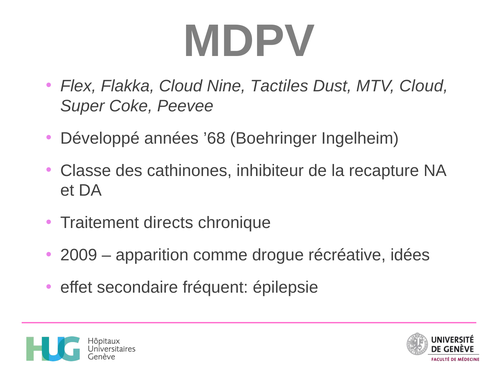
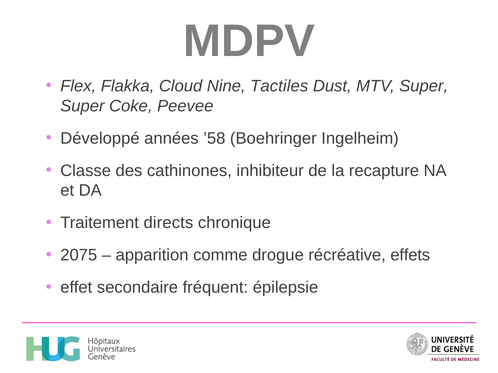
MTV Cloud: Cloud -> Super
’68: ’68 -> ’58
2009: 2009 -> 2075
idées: idées -> effets
